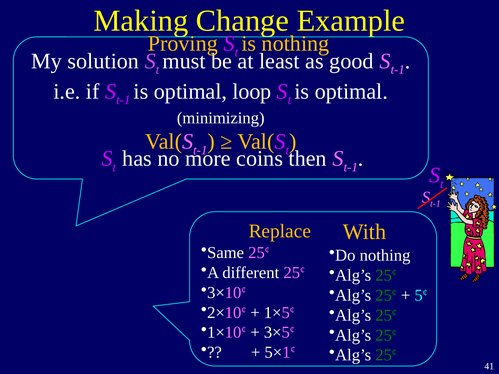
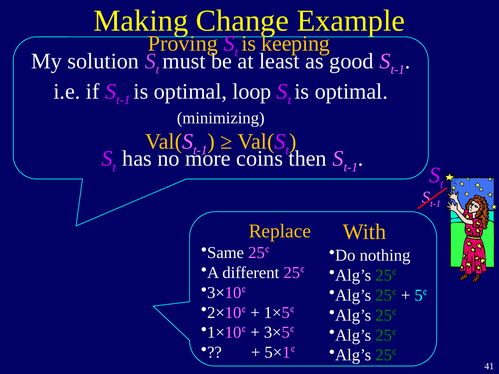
is nothing: nothing -> keeping
